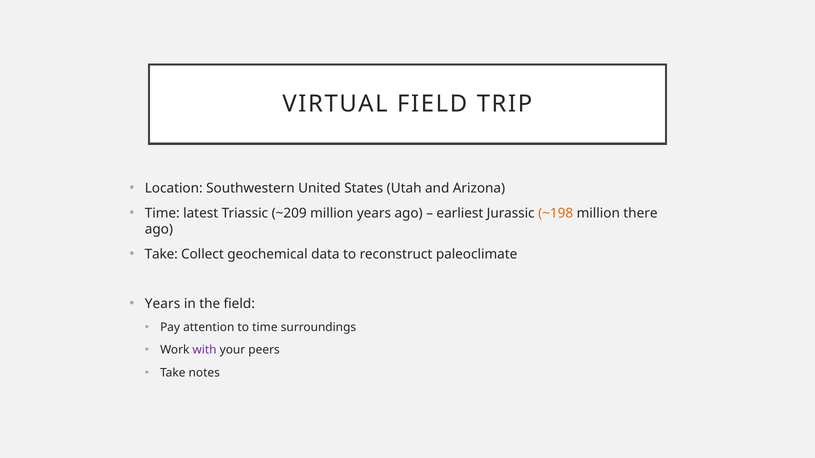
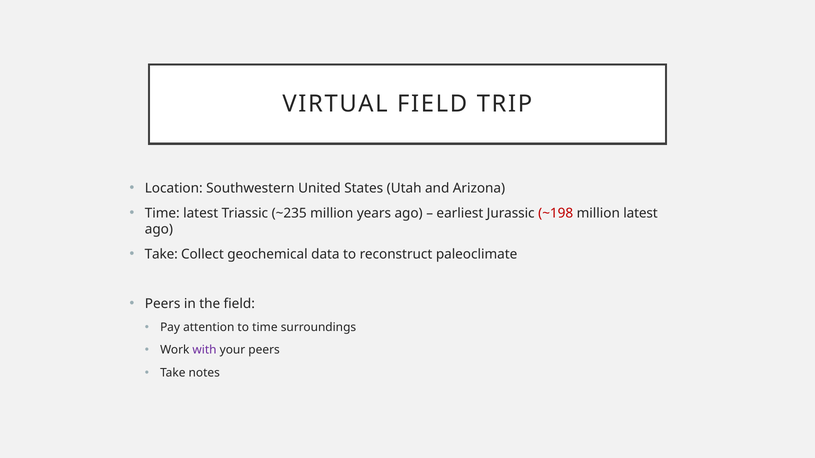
~209: ~209 -> ~235
~198 colour: orange -> red
million there: there -> latest
Years at (163, 304): Years -> Peers
